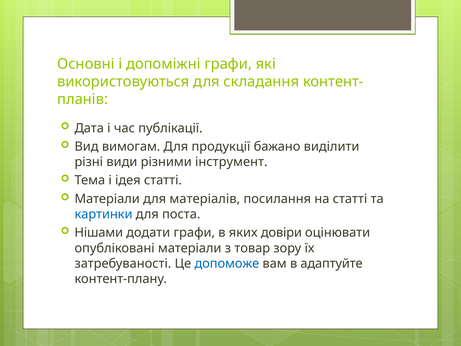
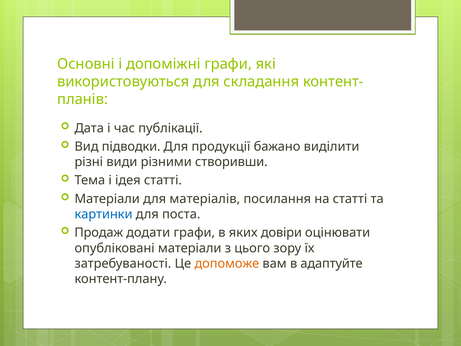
вимогам: вимогам -> підводки
інструмент: інструмент -> створивши
Нішами: Нішами -> Продаж
товар: товар -> цього
допоможе colour: blue -> orange
